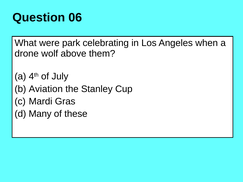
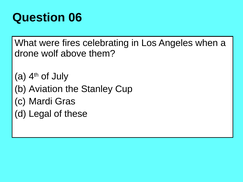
park: park -> fires
Many: Many -> Legal
